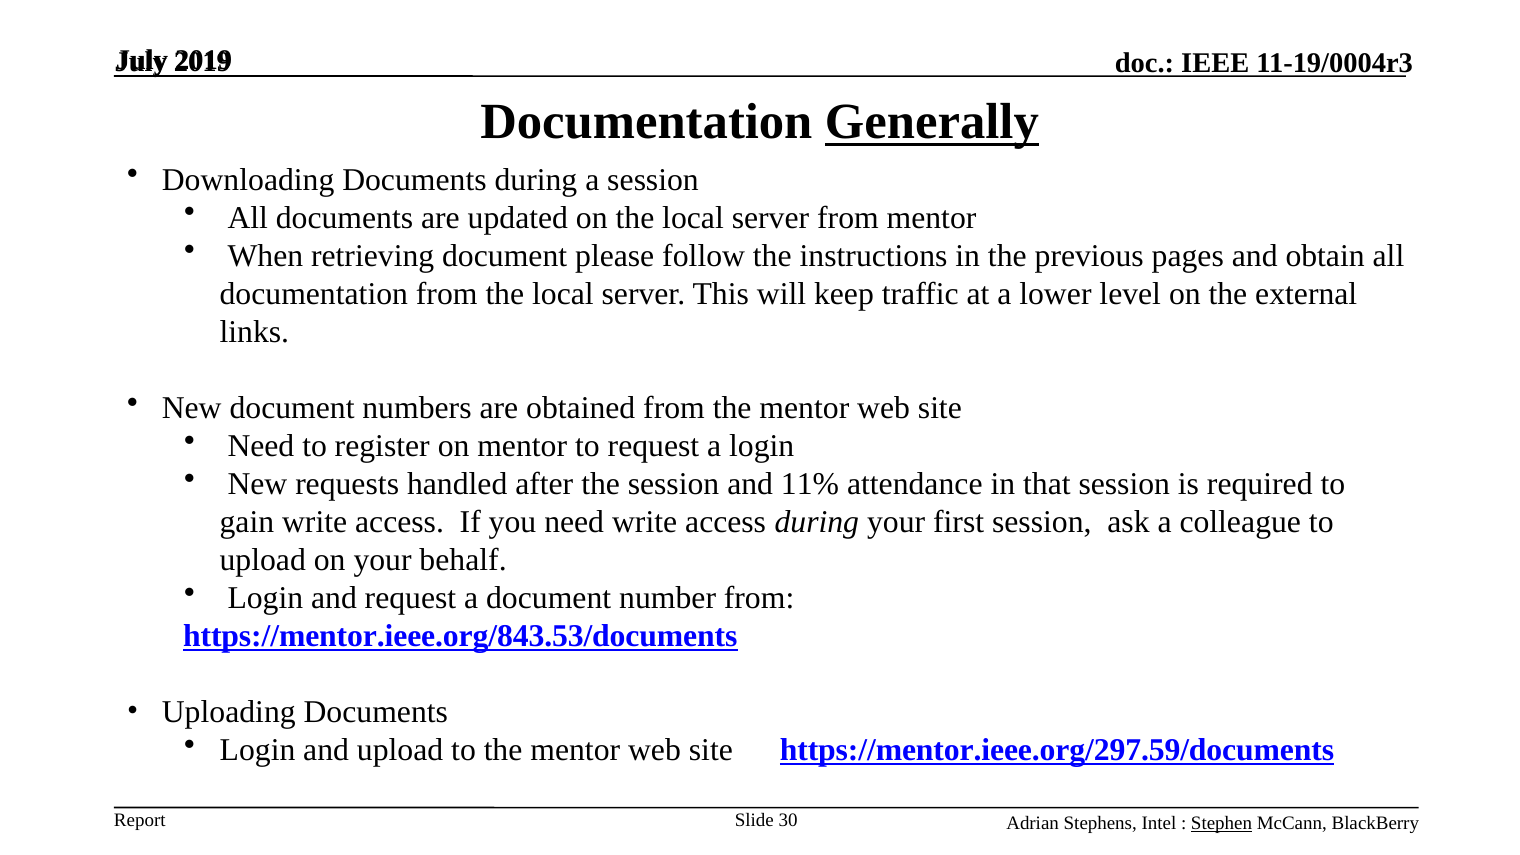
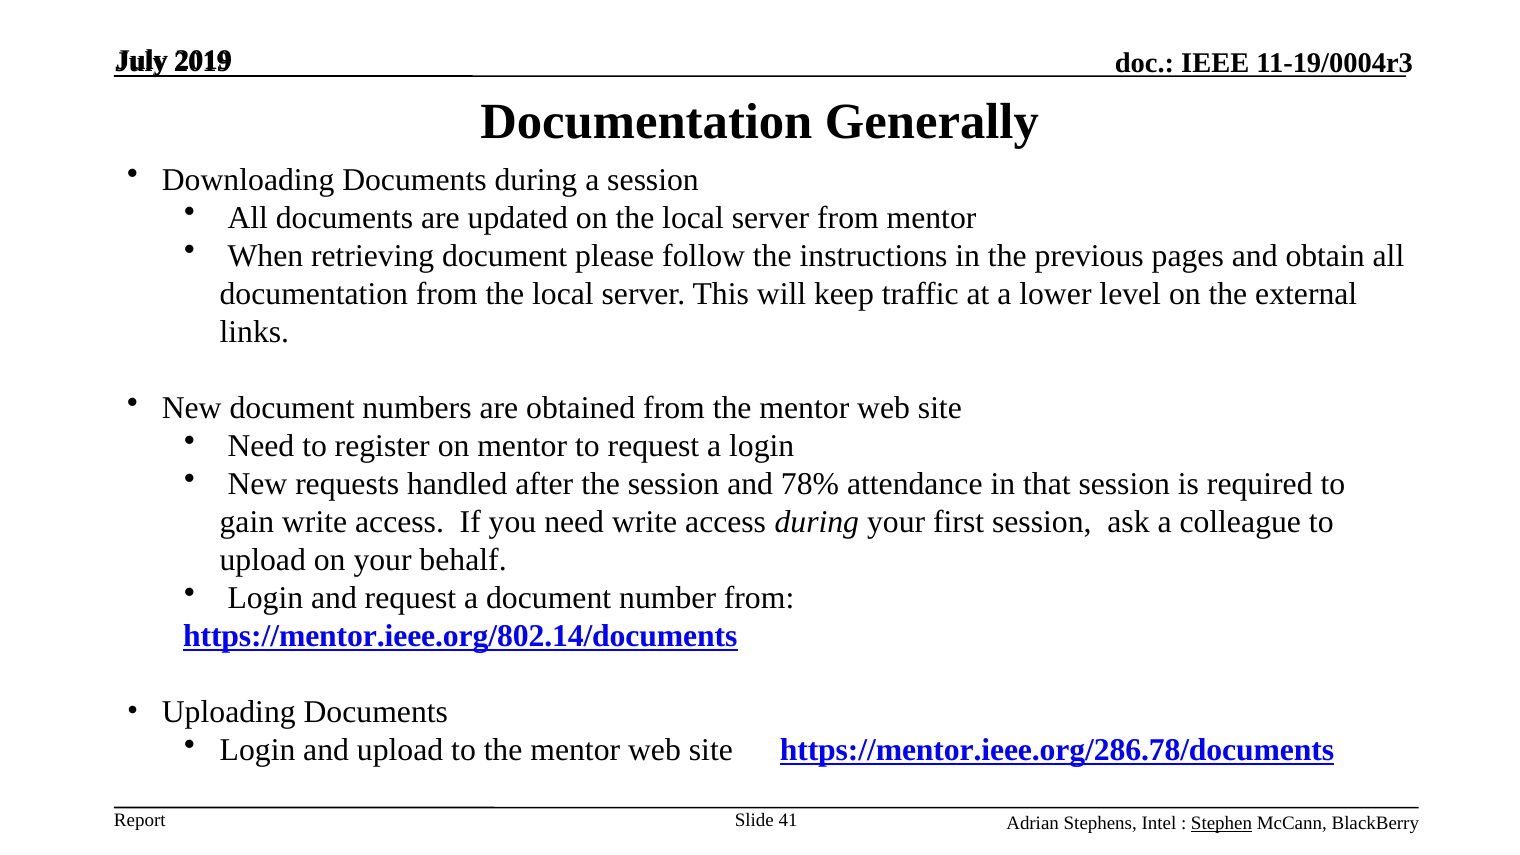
Generally underline: present -> none
11%: 11% -> 78%
https://mentor.ieee.org/843.53/documents: https://mentor.ieee.org/843.53/documents -> https://mentor.ieee.org/802.14/documents
https://mentor.ieee.org/297.59/documents: https://mentor.ieee.org/297.59/documents -> https://mentor.ieee.org/286.78/documents
30: 30 -> 41
